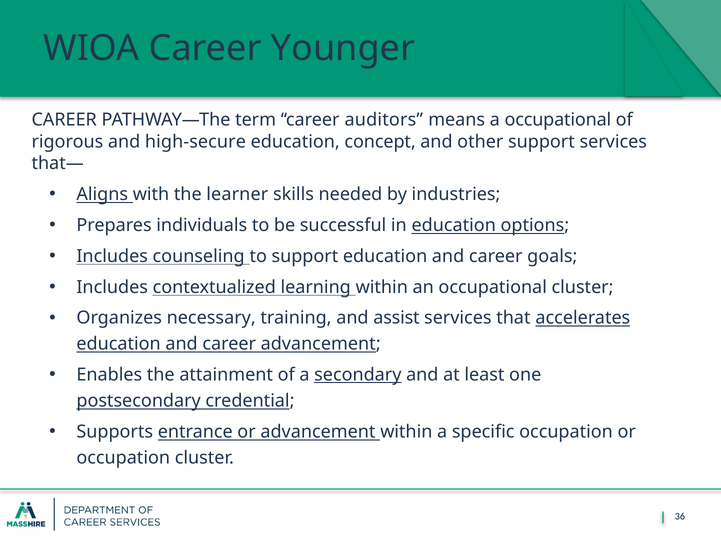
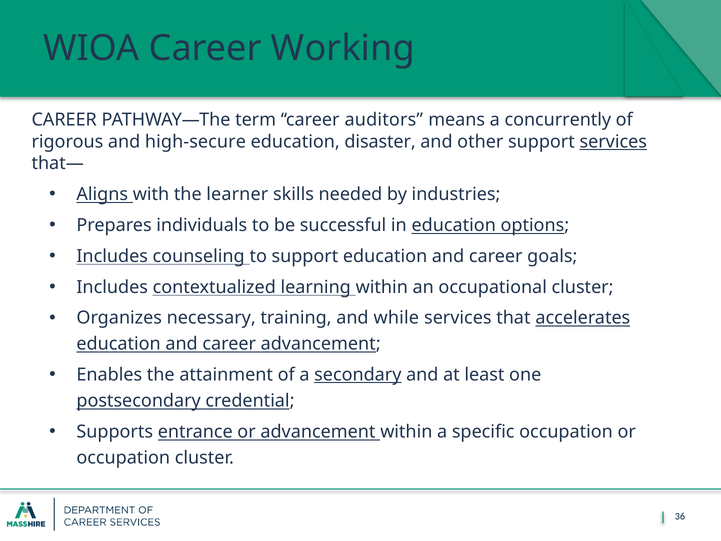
Younger: Younger -> Working
a occupational: occupational -> concurrently
concept: concept -> disaster
services at (613, 142) underline: none -> present
assist: assist -> while
